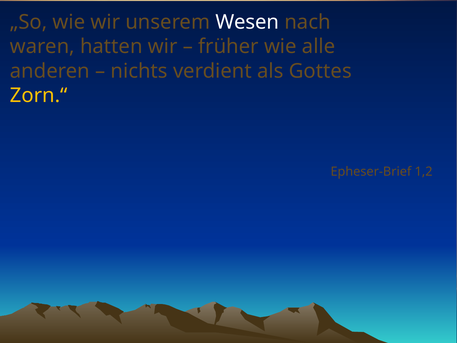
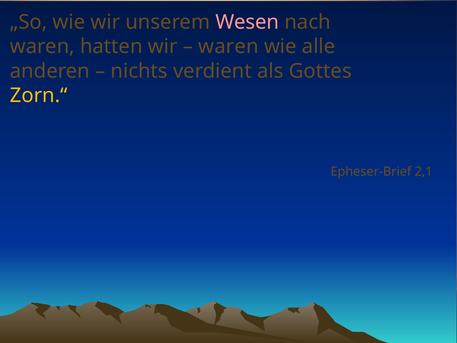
Wesen colour: white -> pink
früher at (228, 47): früher -> waren
1,2: 1,2 -> 2,1
